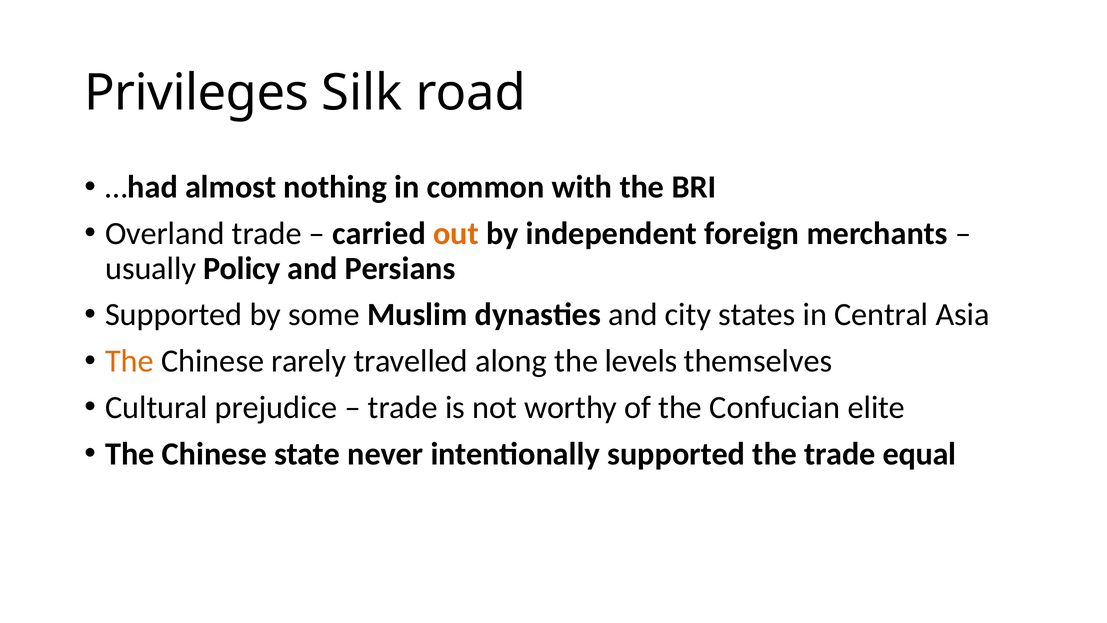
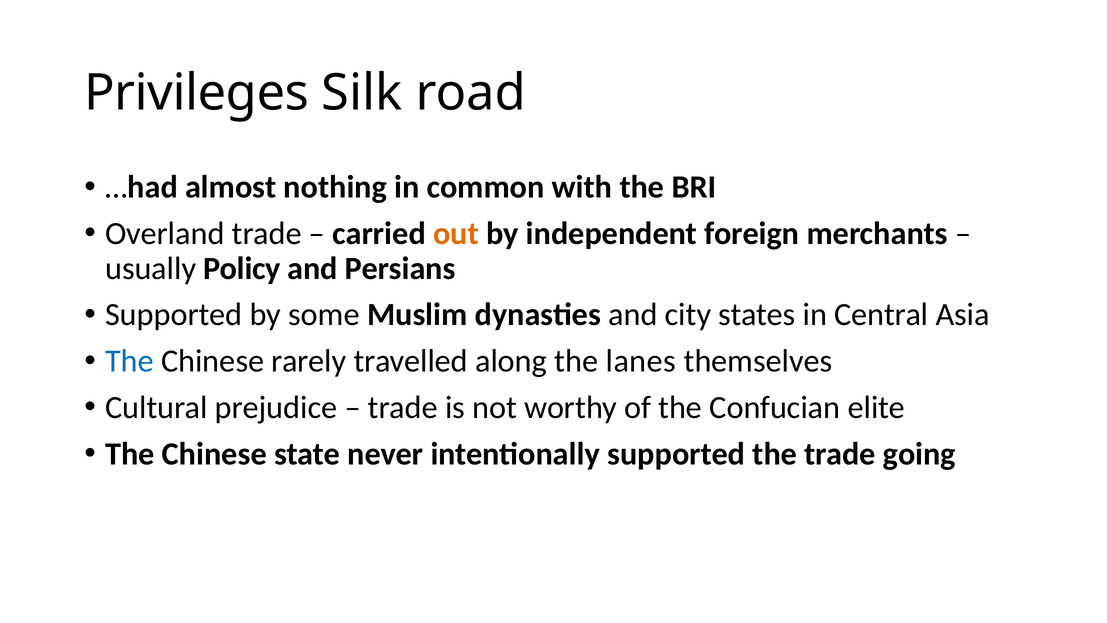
The at (129, 361) colour: orange -> blue
levels: levels -> lanes
equal: equal -> going
